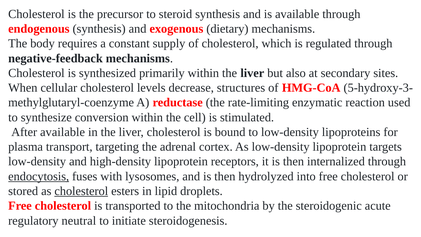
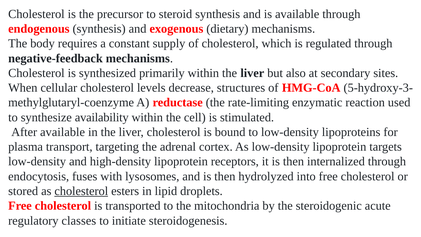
conversion: conversion -> availability
endocytosis underline: present -> none
neutral: neutral -> classes
